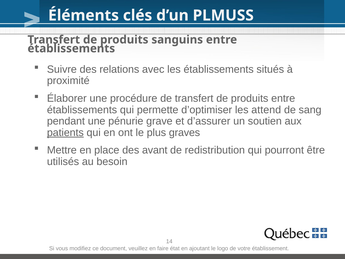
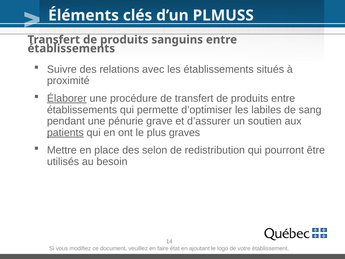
Élaborer underline: none -> present
attend: attend -> labiles
avant: avant -> selon
